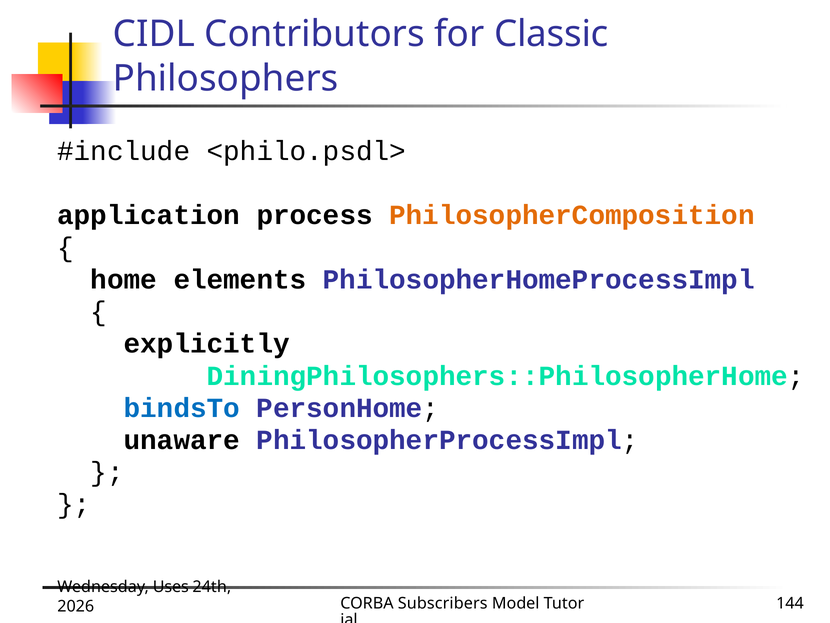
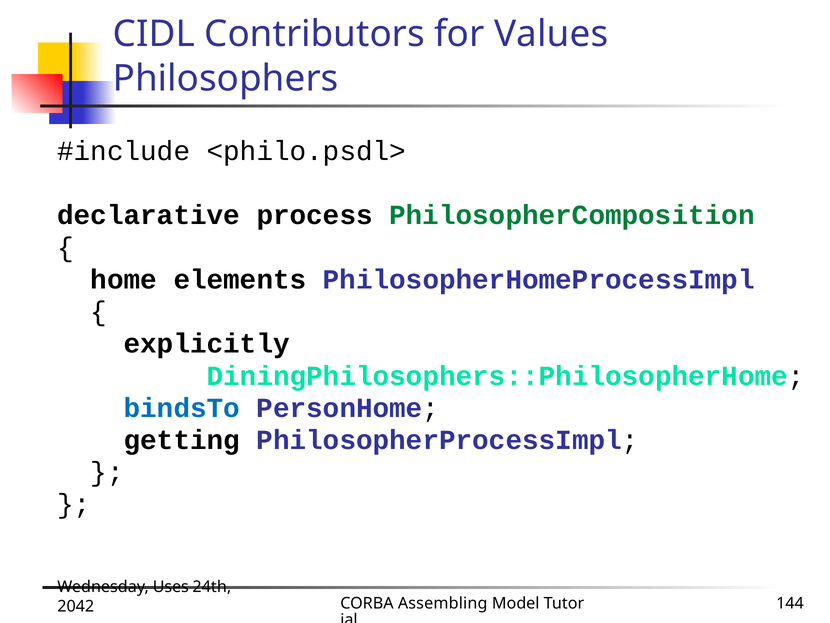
Classic: Classic -> Values
application: application -> declarative
PhilosopherComposition colour: orange -> green
unaware: unaware -> getting
Subscribers: Subscribers -> Assembling
2026: 2026 -> 2042
